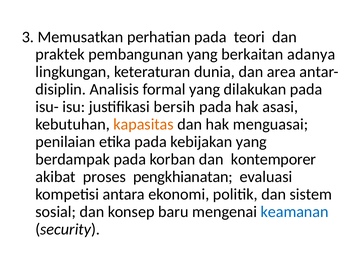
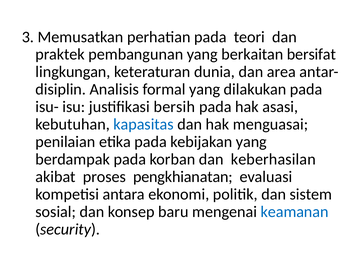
adanya: adanya -> bersifat
kapasitas colour: orange -> blue
kontemporer: kontemporer -> keberhasilan
